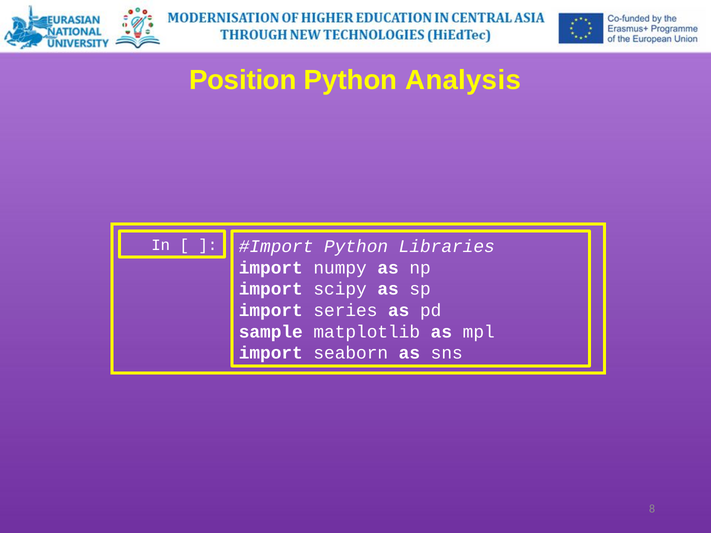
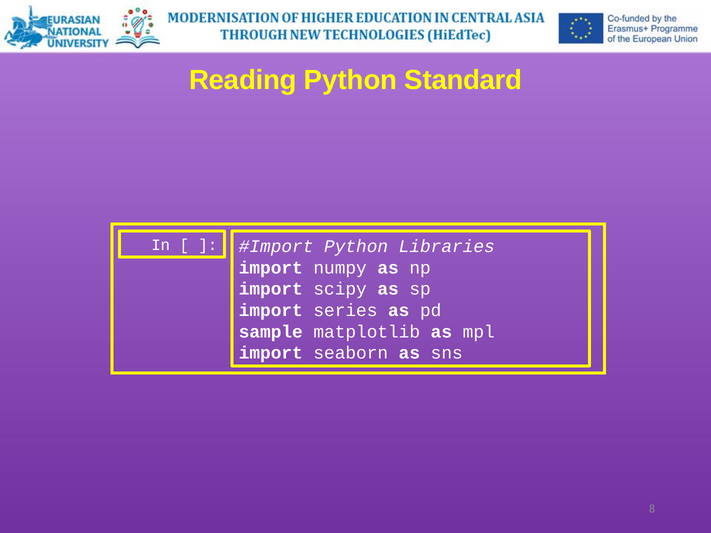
Position: Position -> Reading
Analysis: Analysis -> Standard
